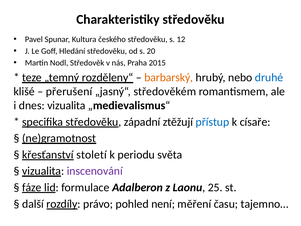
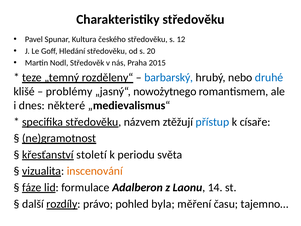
barbarský colour: orange -> blue
přerušení: přerušení -> problémy
středověkém: středověkém -> nowożytnego
dnes vizualita: vizualita -> některé
západní: západní -> názvem
inscenování colour: purple -> orange
25: 25 -> 14
není: není -> byla
